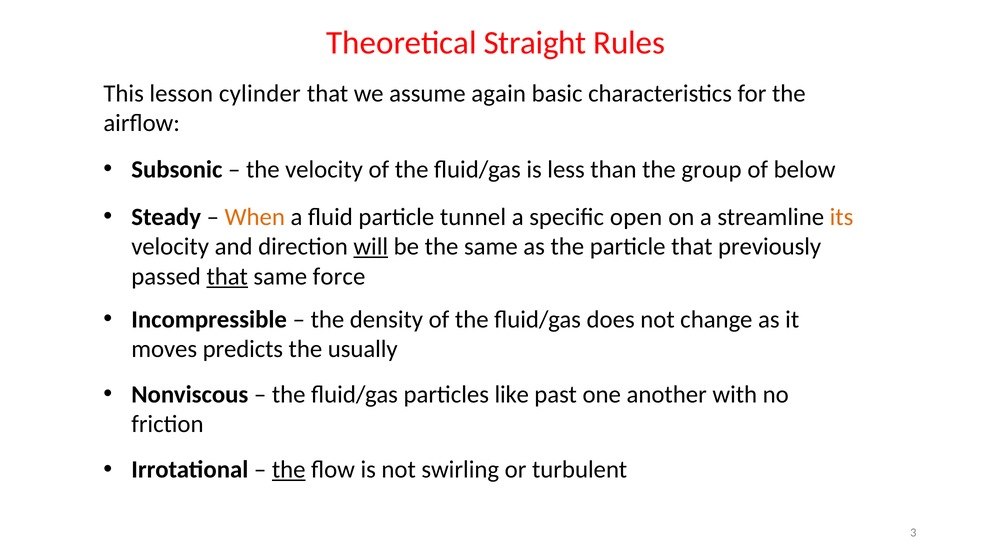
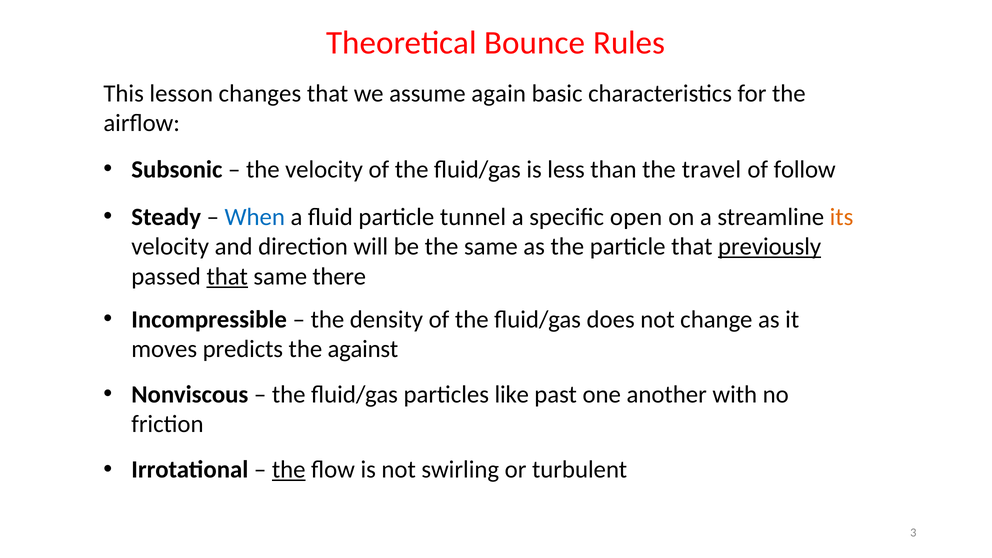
Straight: Straight -> Bounce
cylinder: cylinder -> changes
group: group -> travel
below: below -> follow
When colour: orange -> blue
will underline: present -> none
previously underline: none -> present
force: force -> there
usually: usually -> against
